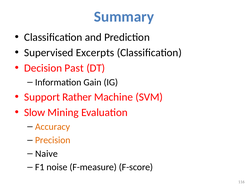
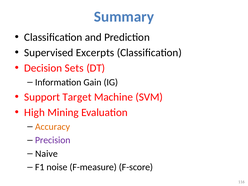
Past: Past -> Sets
Rather: Rather -> Target
Slow: Slow -> High
Precision colour: orange -> purple
